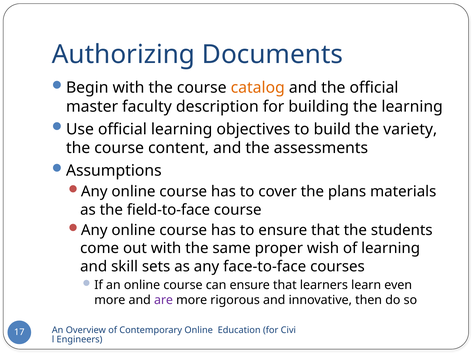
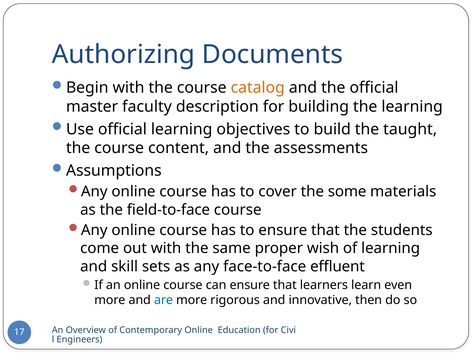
variety: variety -> taught
plans: plans -> some
courses: courses -> effluent
are colour: purple -> blue
